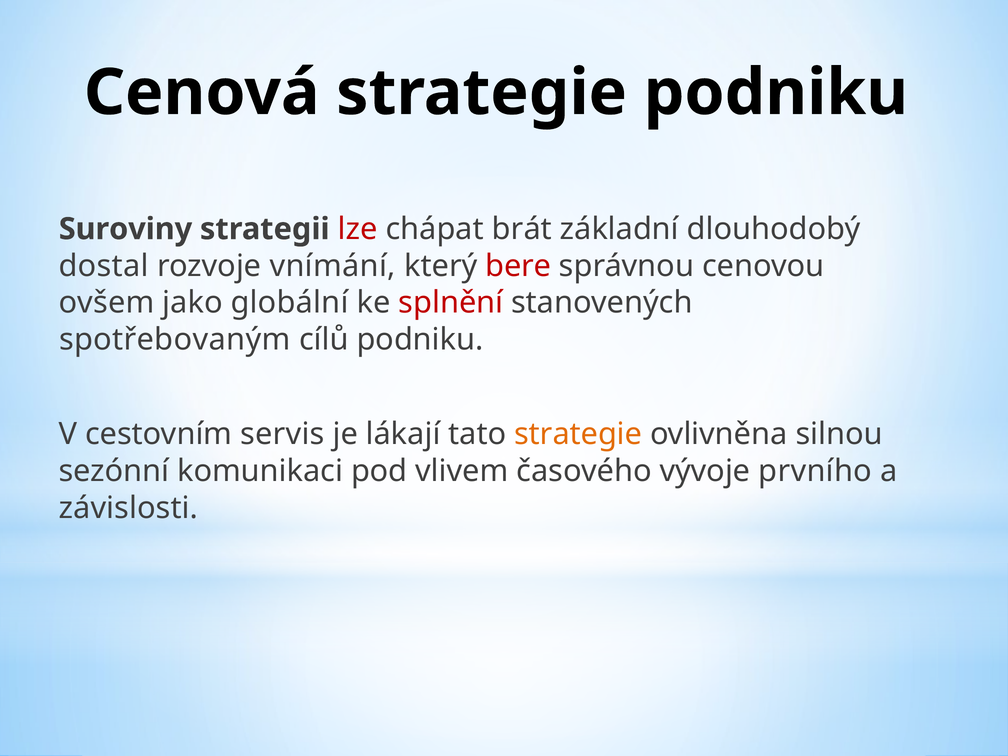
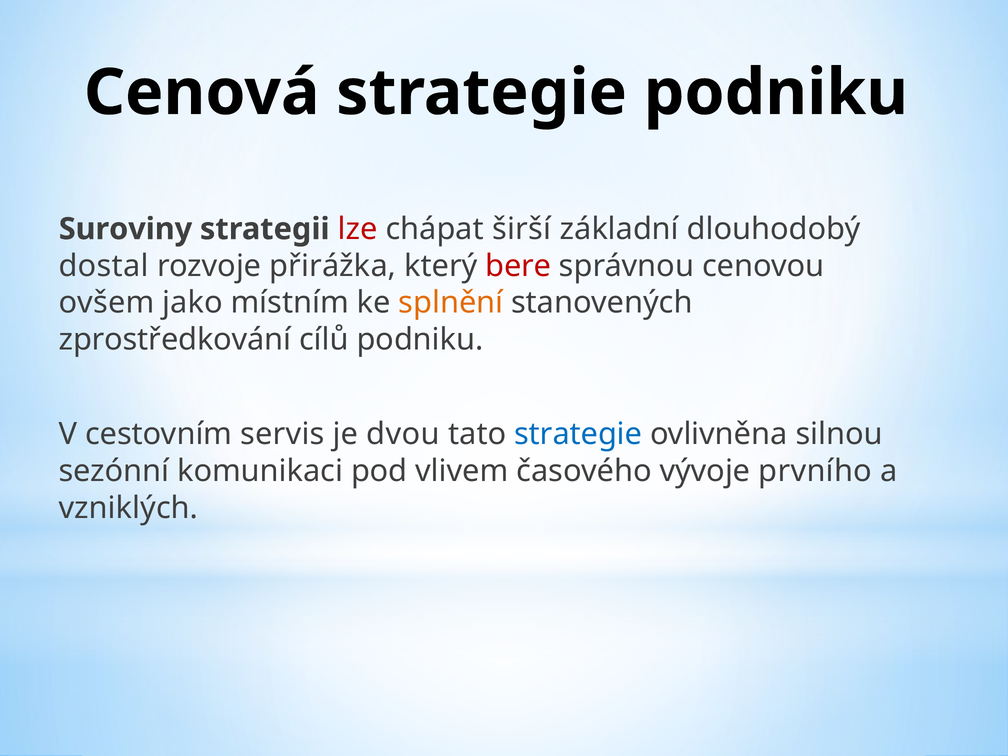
brát: brát -> širší
vnímání: vnímání -> přirážka
globální: globální -> místním
splnění colour: red -> orange
spotřebovaným: spotřebovaným -> zprostředkování
lákají: lákají -> dvou
strategie at (578, 434) colour: orange -> blue
závislosti: závislosti -> vzniklých
